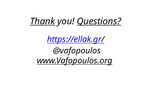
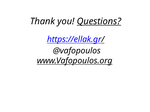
Thank underline: present -> none
